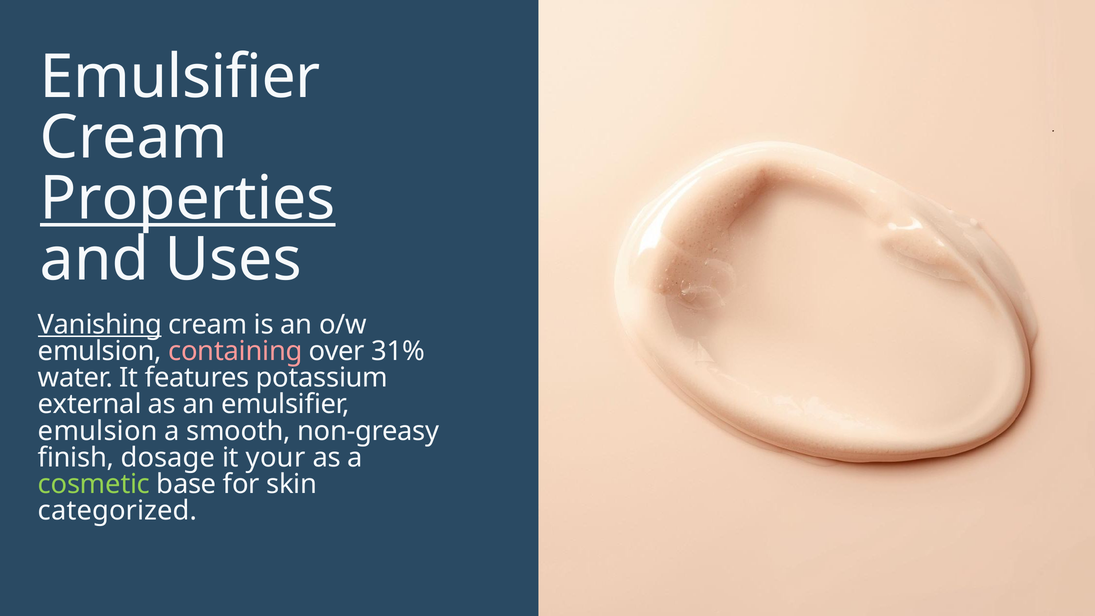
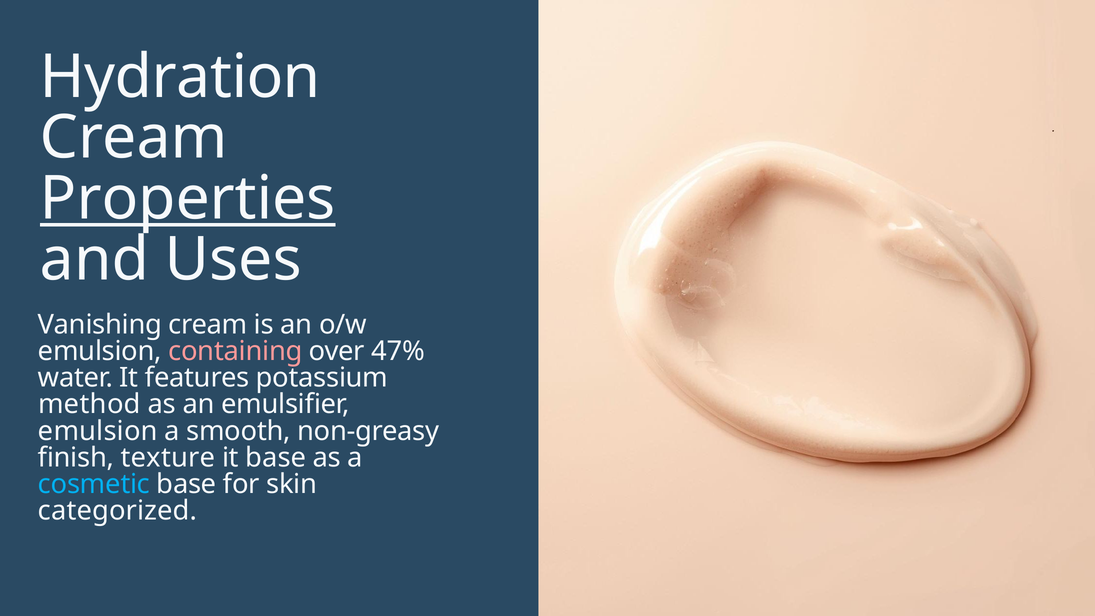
Emulsifier at (180, 77): Emulsifier -> Hydration
Vanishing underline: present -> none
31%: 31% -> 47%
external: external -> method
dosage: dosage -> texture
it your: your -> base
cosmetic colour: light green -> light blue
